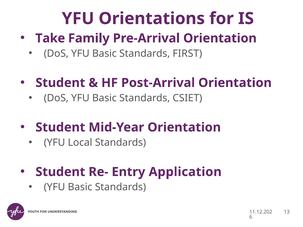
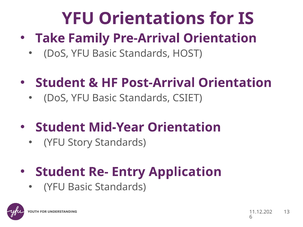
FIRST: FIRST -> HOST
Local: Local -> Story
